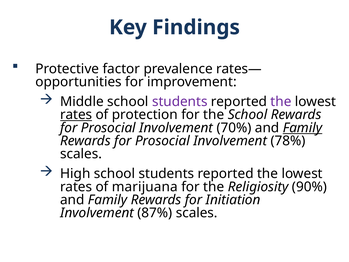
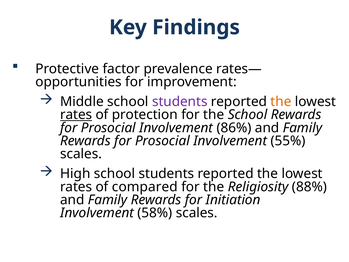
the at (281, 102) colour: purple -> orange
70%: 70% -> 86%
Family at (302, 128) underline: present -> none
78%: 78% -> 55%
marijuana: marijuana -> compared
90%: 90% -> 88%
87%: 87% -> 58%
